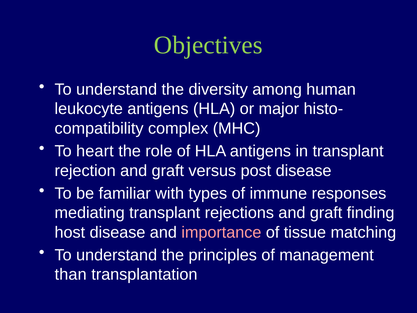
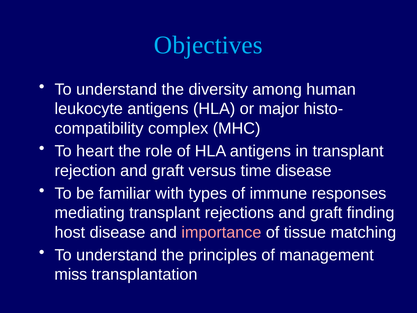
Objectives colour: light green -> light blue
post: post -> time
than: than -> miss
